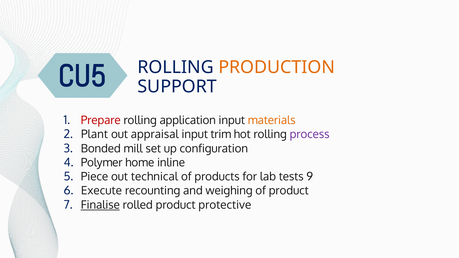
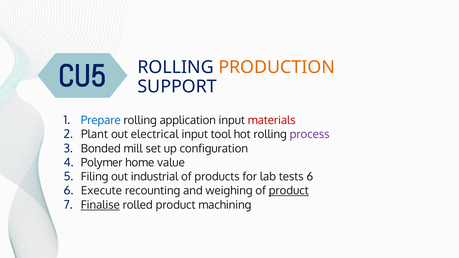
Prepare colour: red -> blue
materials colour: orange -> red
appraisal: appraisal -> electrical
trim: trim -> tool
inline: inline -> value
Piece: Piece -> Filing
technical: technical -> industrial
tests 9: 9 -> 6
product at (289, 191) underline: none -> present
protective: protective -> machining
